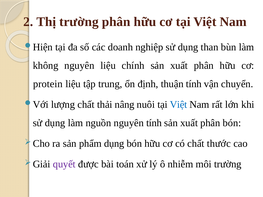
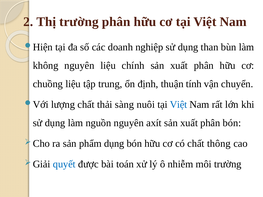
protein: protein -> chuồng
nâng: nâng -> sàng
nguyên tính: tính -> axít
thước: thước -> thông
quyết colour: purple -> blue
